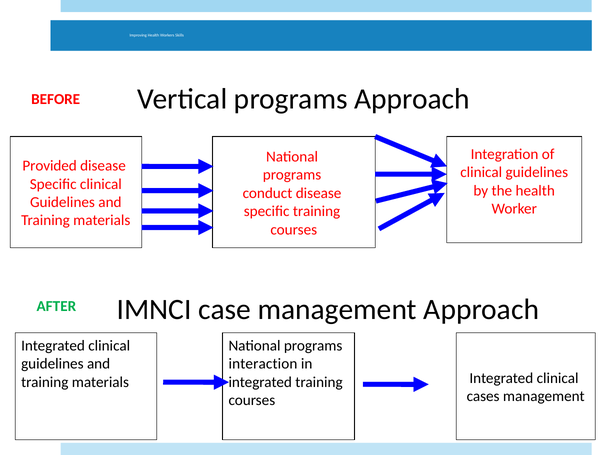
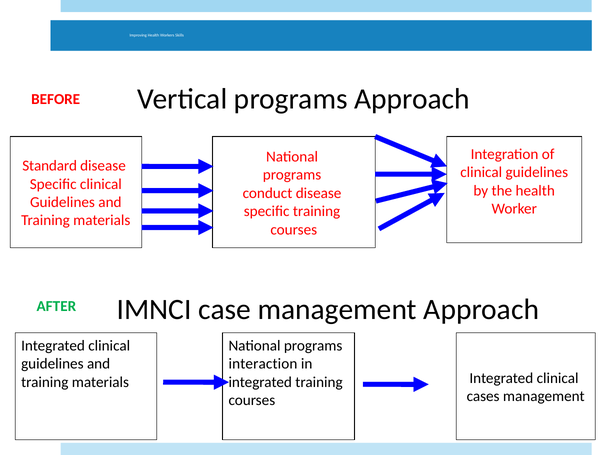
Provided: Provided -> Standard
